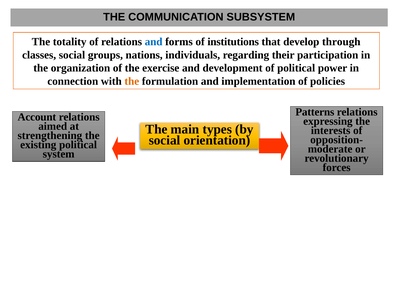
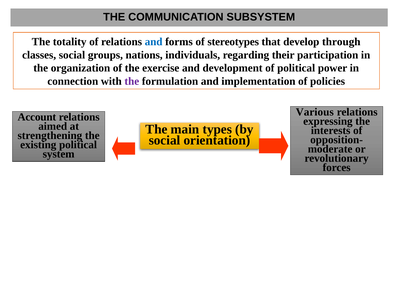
institutions: institutions -> stereotypes
the at (132, 81) colour: orange -> purple
Patterns: Patterns -> Various
